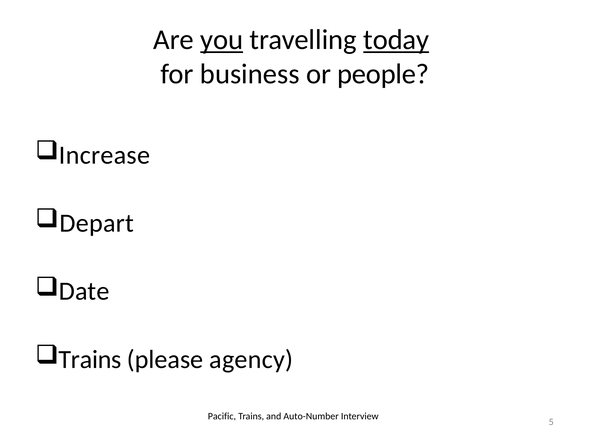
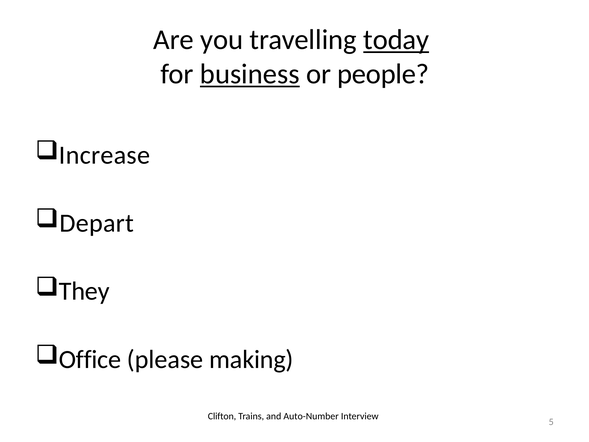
you underline: present -> none
business underline: none -> present
Date: Date -> They
Trains at (90, 359): Trains -> Office
agency: agency -> making
Pacific: Pacific -> Clifton
